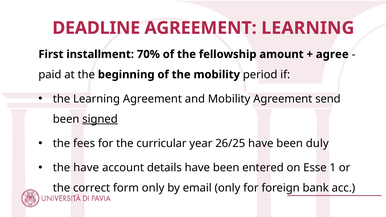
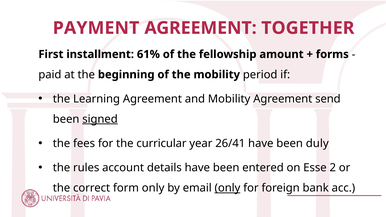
DEADLINE: DEADLINE -> PAYMENT
AGREEMENT LEARNING: LEARNING -> TOGETHER
70%: 70% -> 61%
agree: agree -> forms
26/25: 26/25 -> 26/41
the have: have -> rules
1: 1 -> 2
only at (227, 188) underline: none -> present
